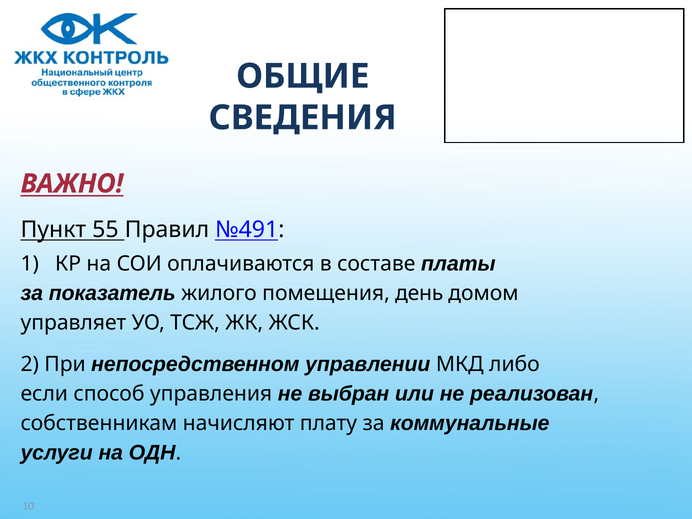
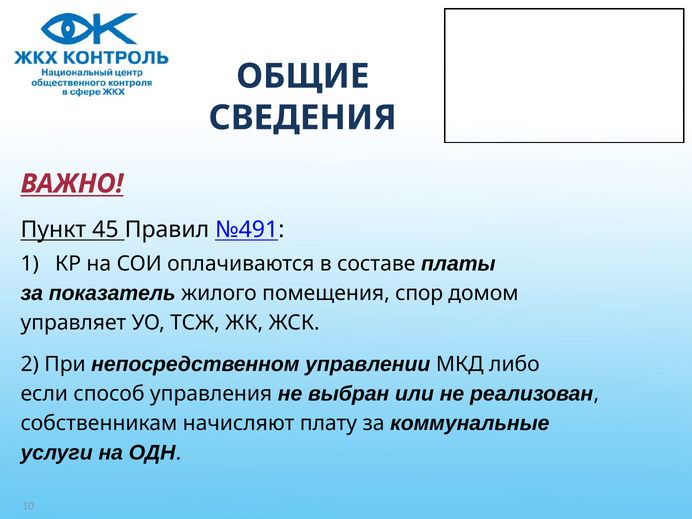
55: 55 -> 45
день: день -> спор
